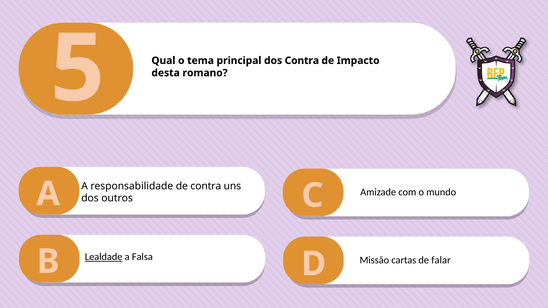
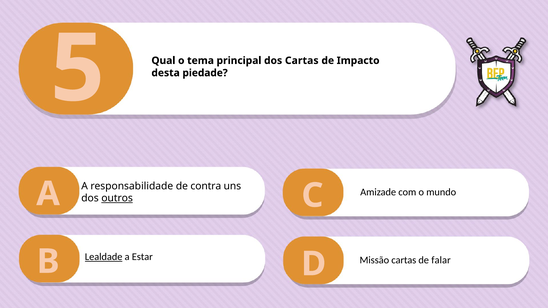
dos Contra: Contra -> Cartas
romano: romano -> piedade
outros underline: none -> present
Falsa: Falsa -> Estar
